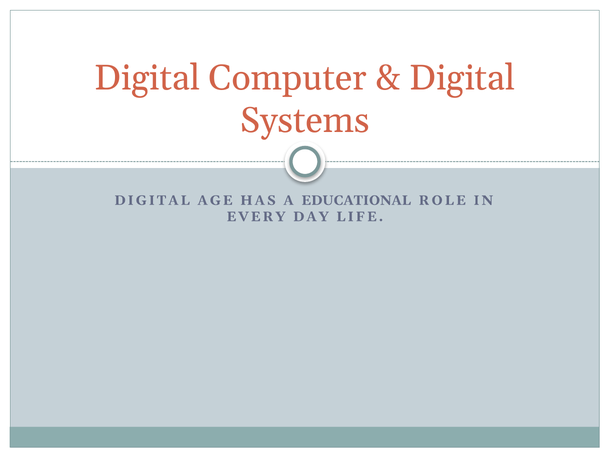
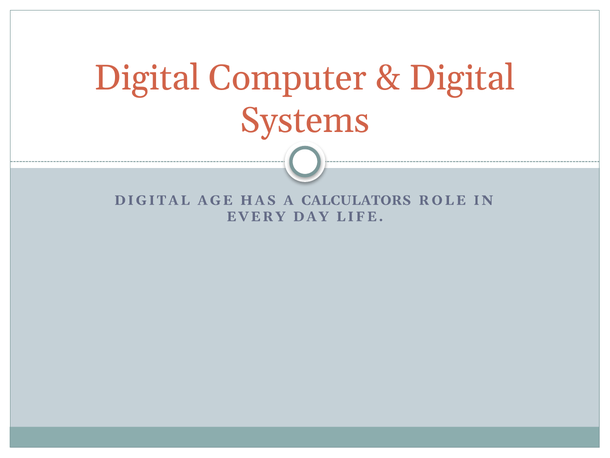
EDUCATIONAL: EDUCATIONAL -> CALCULATORS
